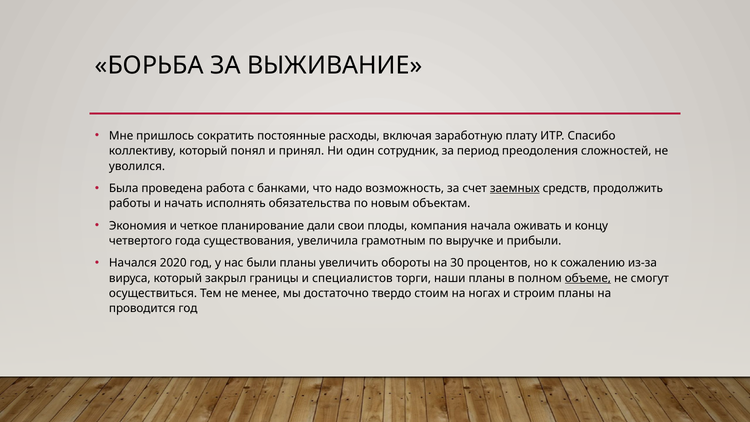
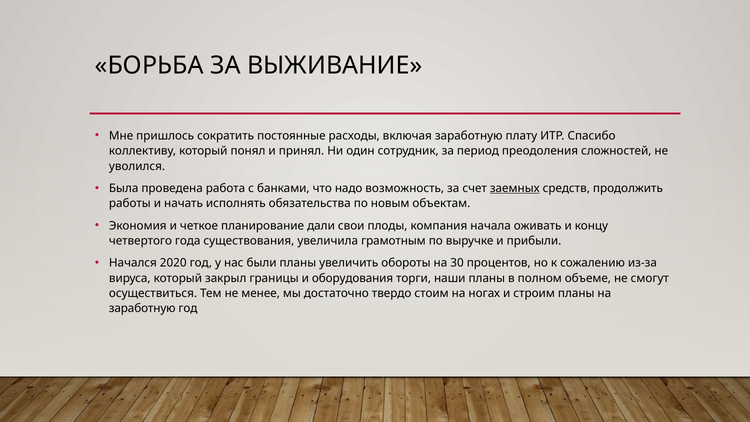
специалистов: специалистов -> оборудования
объеме underline: present -> none
проводится at (142, 309): проводится -> заработную
